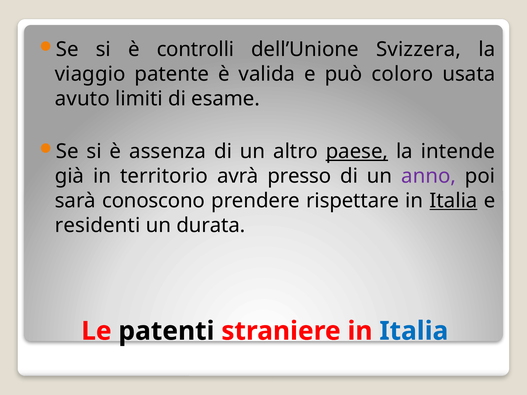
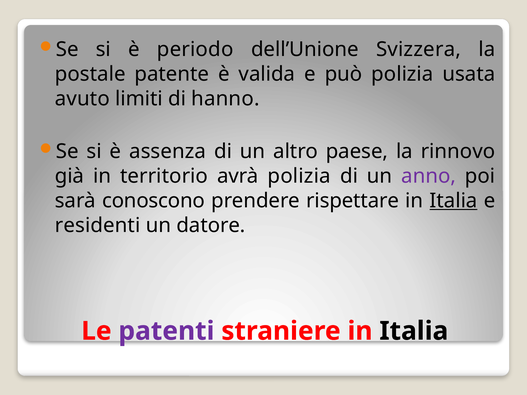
controlli: controlli -> periodo
viaggio: viaggio -> postale
può coloro: coloro -> polizia
esame: esame -> hanno
paese underline: present -> none
intende: intende -> rinnovo
avrà presso: presso -> polizia
durata: durata -> datore
patenti colour: black -> purple
Italia at (414, 331) colour: blue -> black
